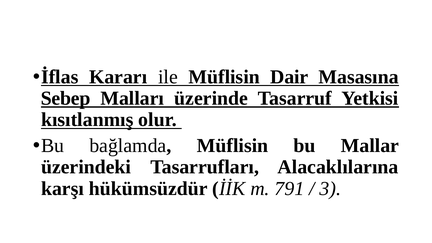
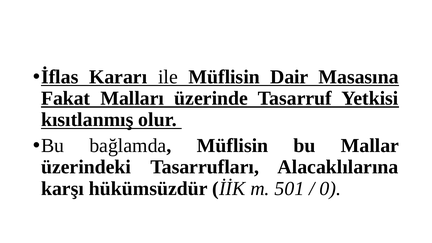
Sebep: Sebep -> Fakat
791: 791 -> 501
3: 3 -> 0
